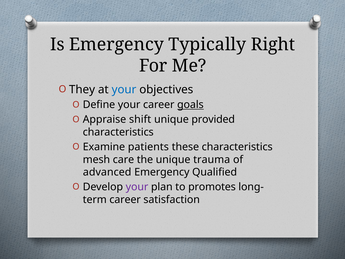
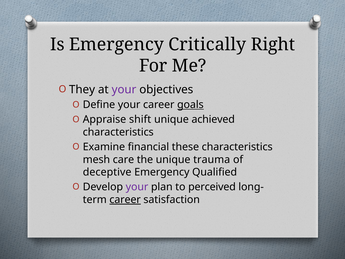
Typically: Typically -> Critically
your at (124, 89) colour: blue -> purple
provided: provided -> achieved
patients: patients -> financial
advanced: advanced -> deceptive
promotes: promotes -> perceived
career at (125, 199) underline: none -> present
